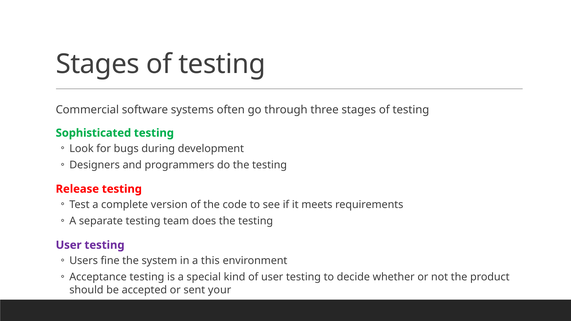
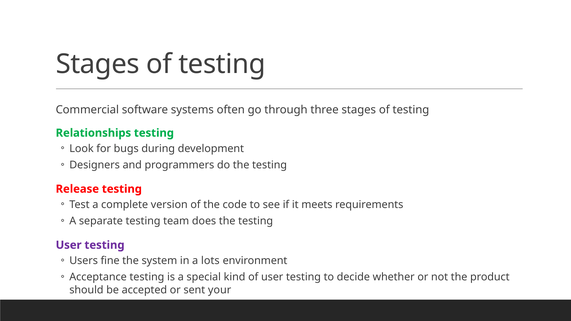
Sophisticated: Sophisticated -> Relationships
this: this -> lots
